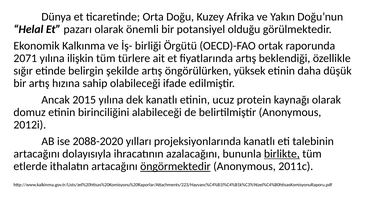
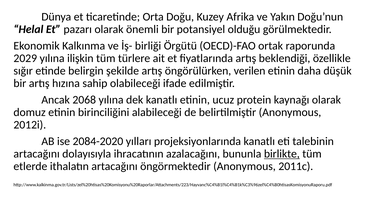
2071: 2071 -> 2029
yüksek: yüksek -> verilen
2015: 2015 -> 2068
2088-2020: 2088-2020 -> 2084-2020
öngörmektedir underline: present -> none
